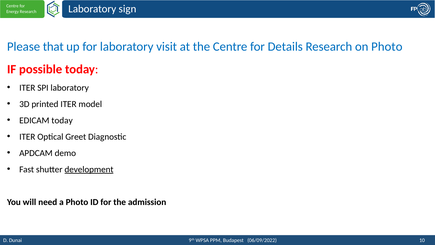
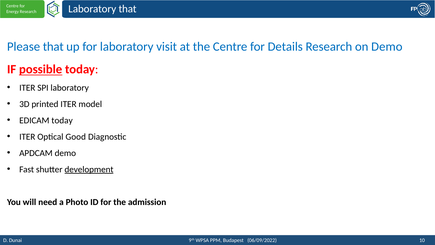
Laboratory sign: sign -> that
on Photo: Photo -> Demo
possible underline: none -> present
Greet: Greet -> Good
